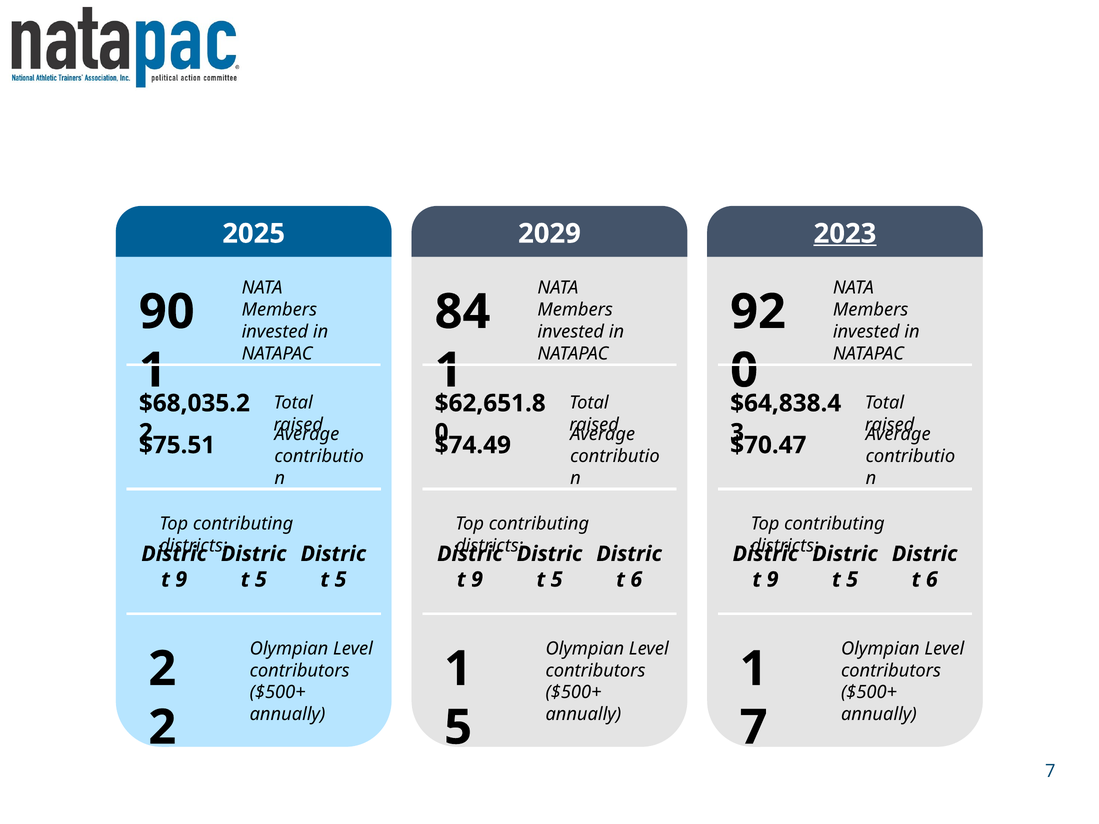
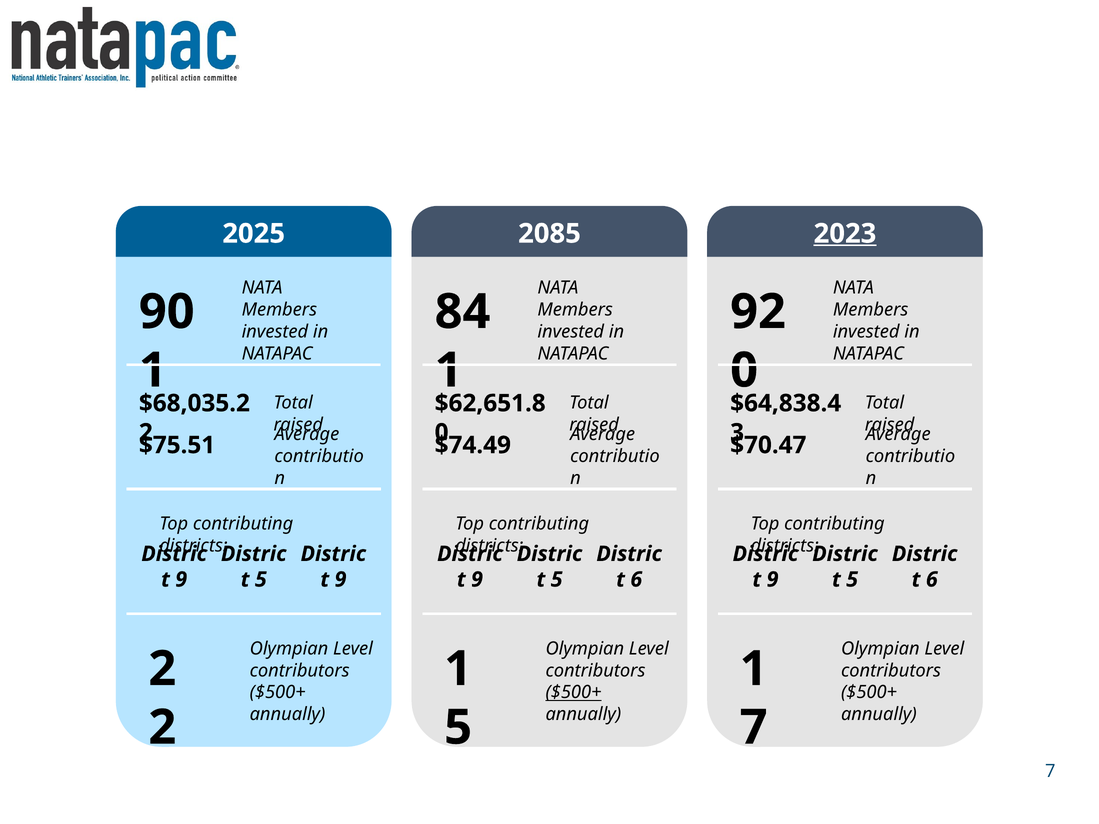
2029: 2029 -> 2085
5 at (340, 580): 5 -> 9
$500+ at (574, 693) underline: none -> present
